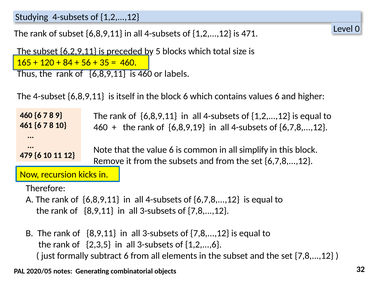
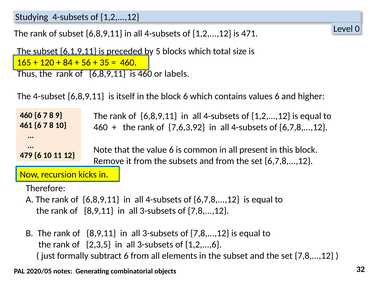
6,2,9,11: 6,2,9,11 -> 6,1,9,11
6,8,9,19: 6,8,9,19 -> 7,6,3,92
simplify: simplify -> present
